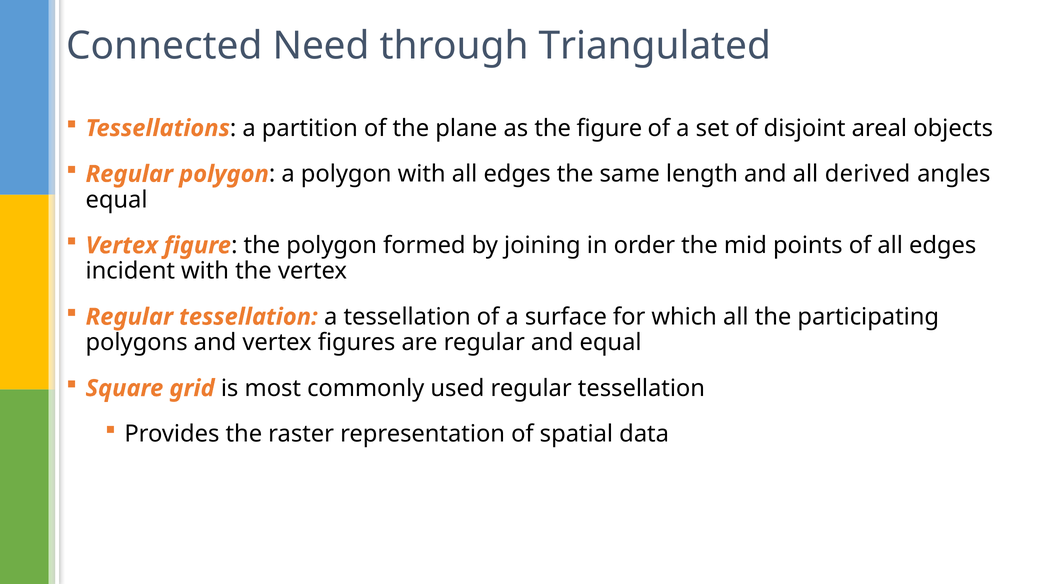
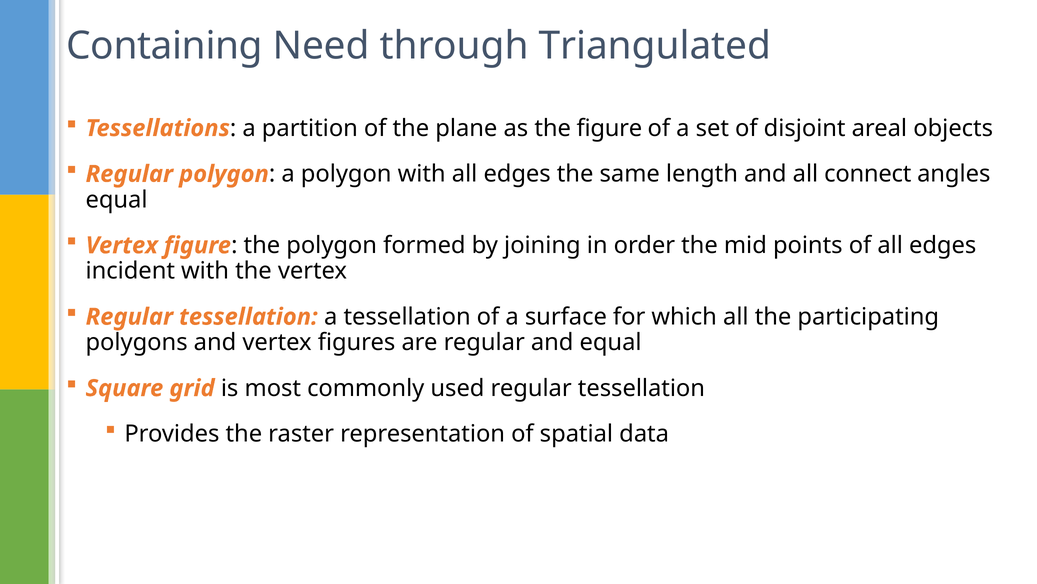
Connected: Connected -> Containing
derived: derived -> connect
